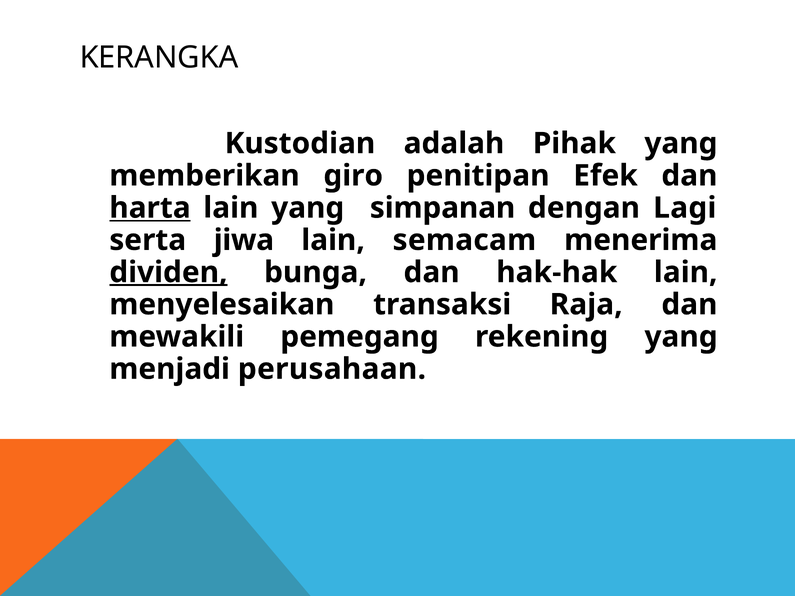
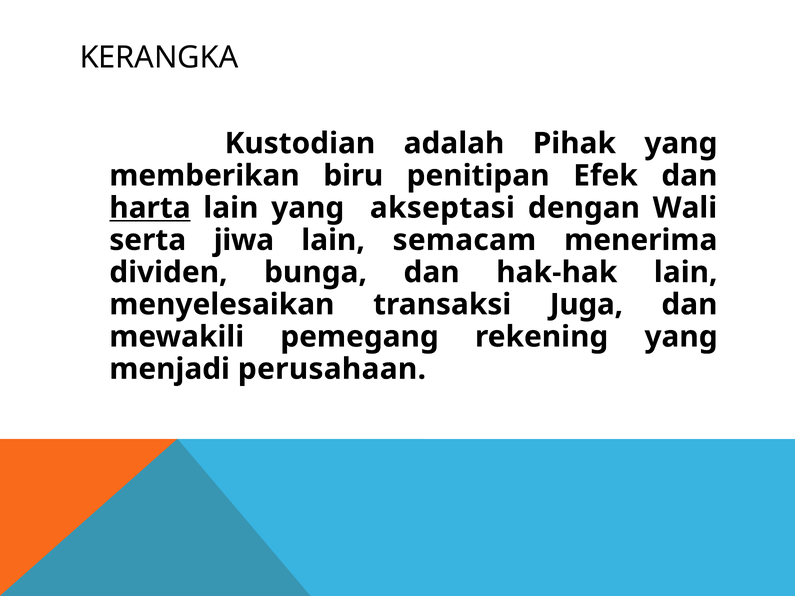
giro: giro -> biru
simpanan: simpanan -> akseptasi
Lagi: Lagi -> Wali
dividen underline: present -> none
Raja: Raja -> Juga
